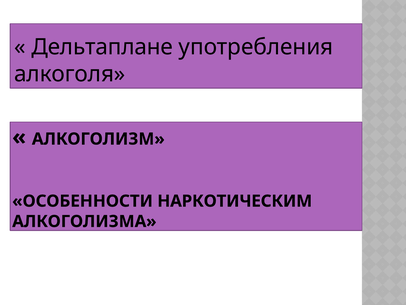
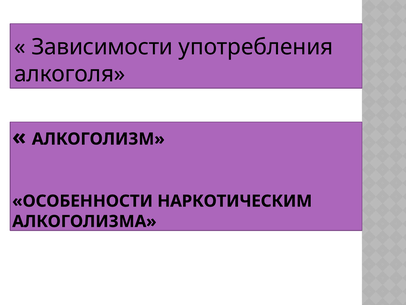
Дельтаплане: Дельтаплане -> Зависимости
